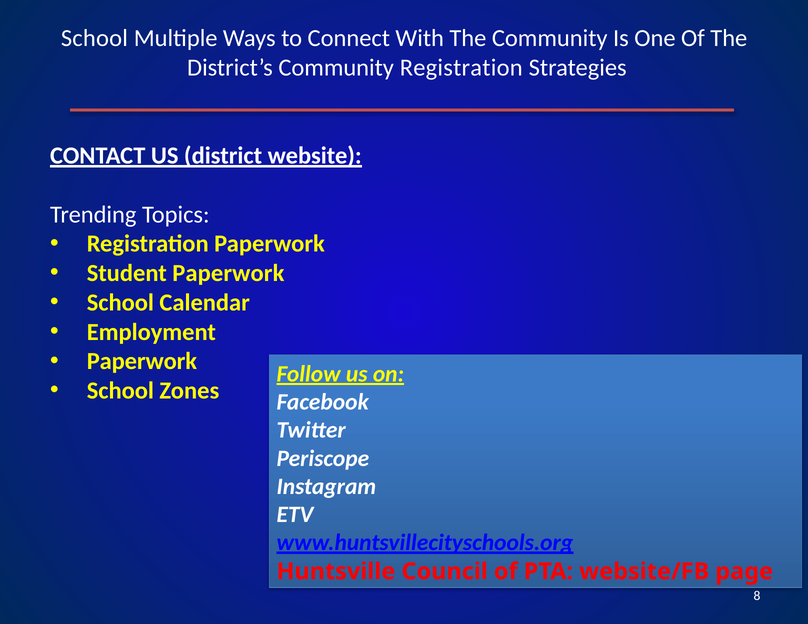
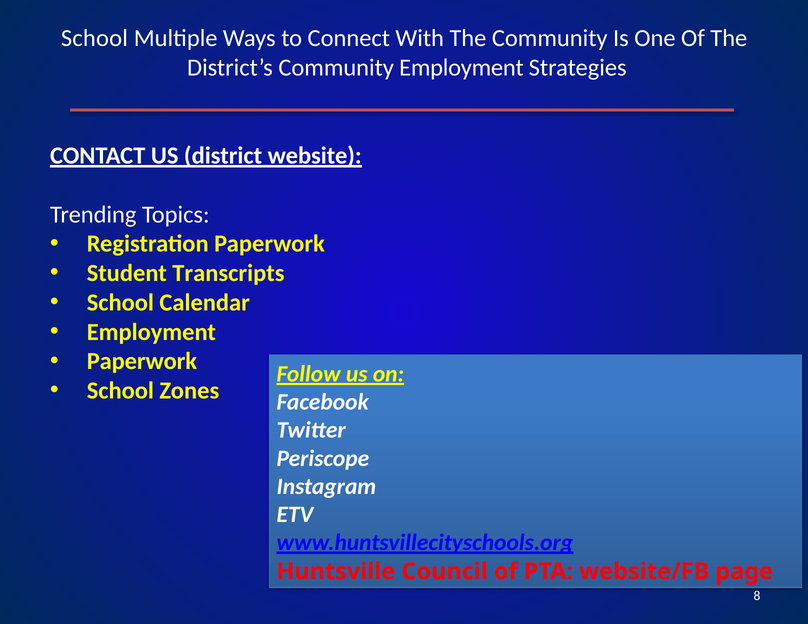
Community Registration: Registration -> Employment
Student Paperwork: Paperwork -> Transcripts
